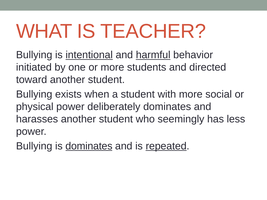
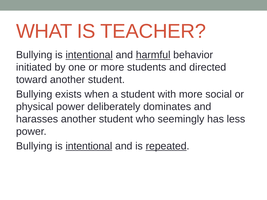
dominates at (89, 146): dominates -> intentional
